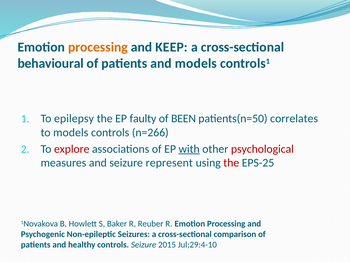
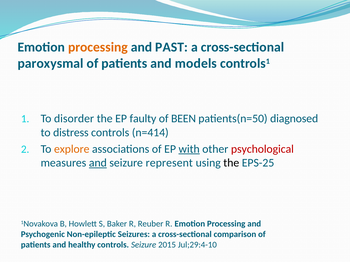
KEEP: KEEP -> PAST
behavioural: behavioural -> paroxysmal
epilepsy: epilepsy -> disorder
correlates: correlates -> diagnosed
to models: models -> distress
n=266: n=266 -> n=414
explore colour: red -> orange
and at (98, 163) underline: none -> present
the at (231, 163) colour: red -> black
